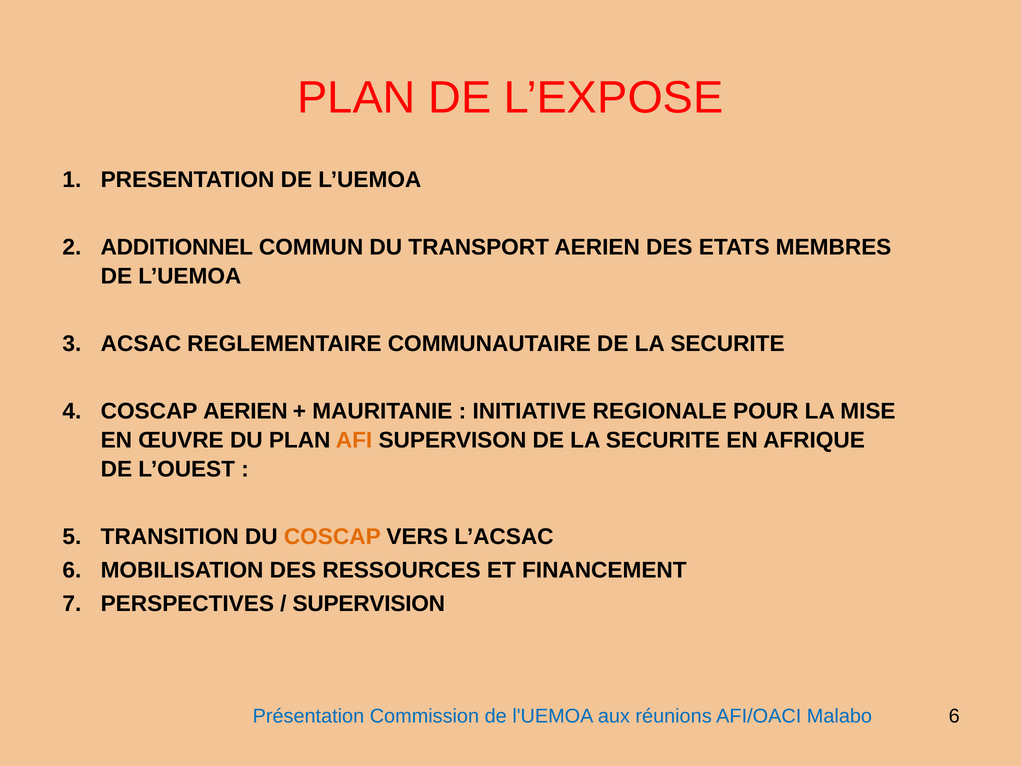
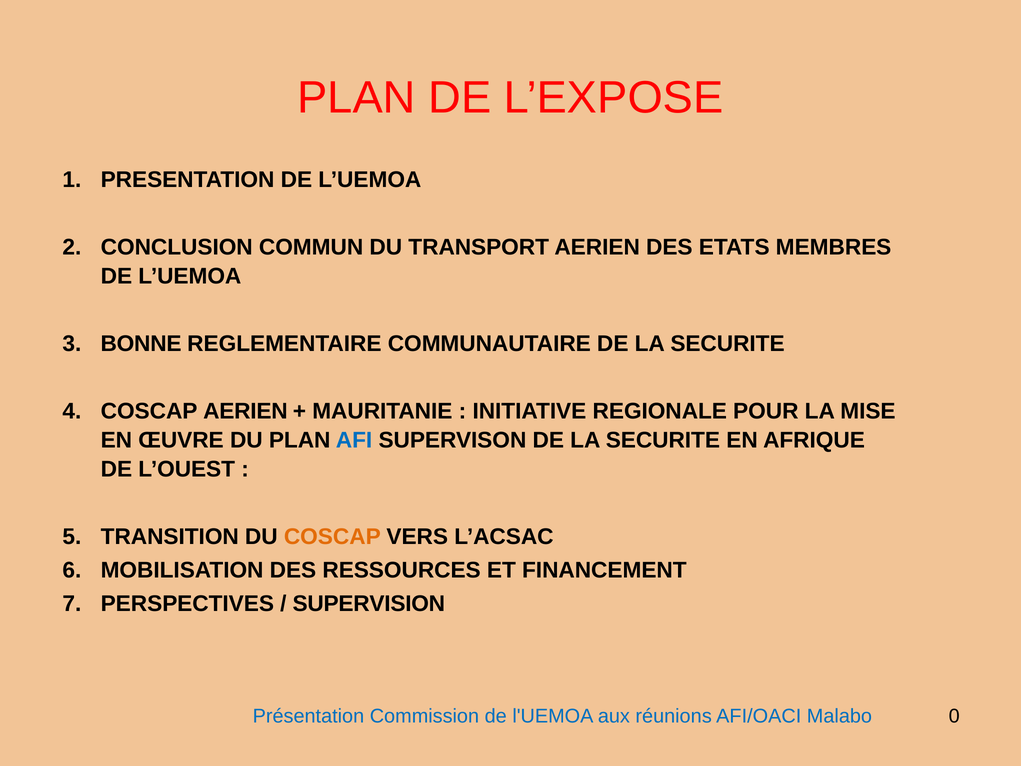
ADDITIONNEL: ADDITIONNEL -> CONCLUSION
ACSAC: ACSAC -> BONNE
AFI colour: orange -> blue
Malabo 6: 6 -> 0
